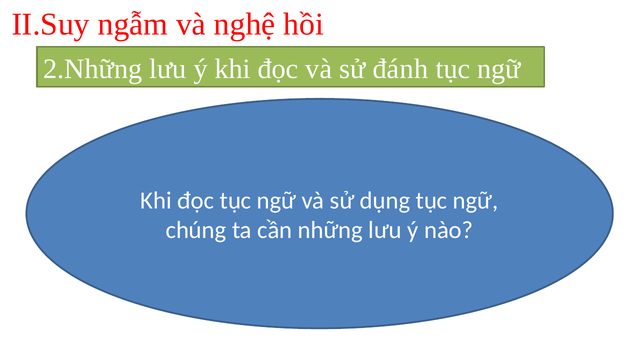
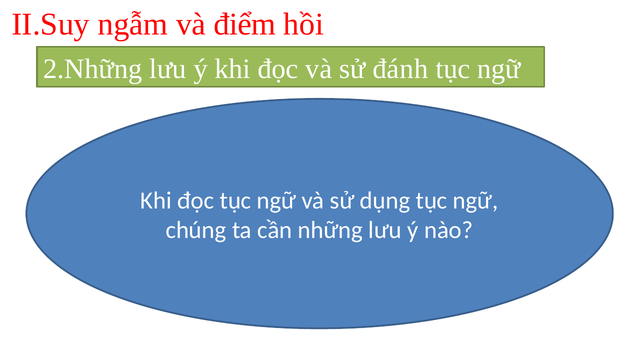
nghệ: nghệ -> điểm
